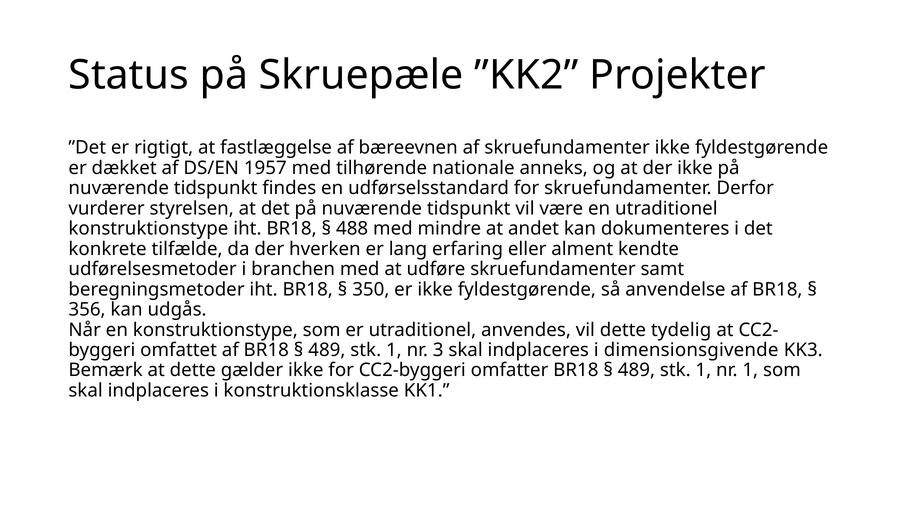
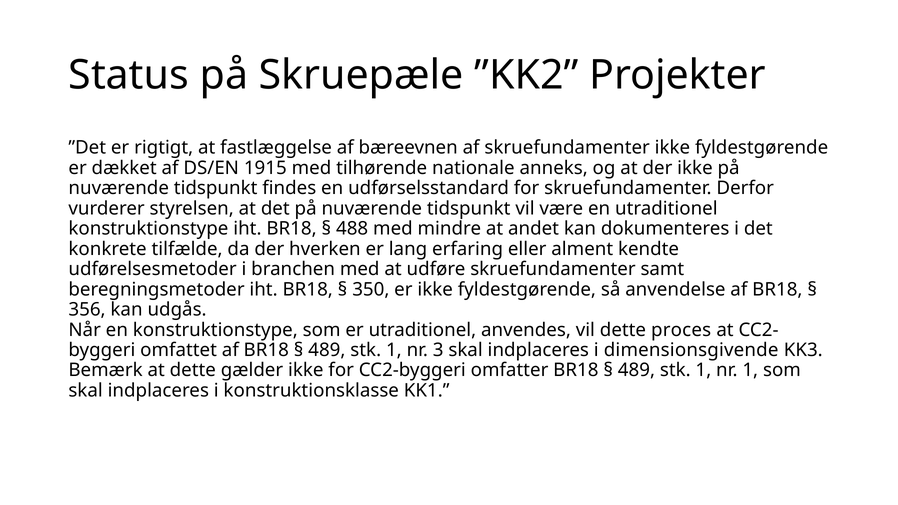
1957: 1957 -> 1915
tydelig: tydelig -> proces
